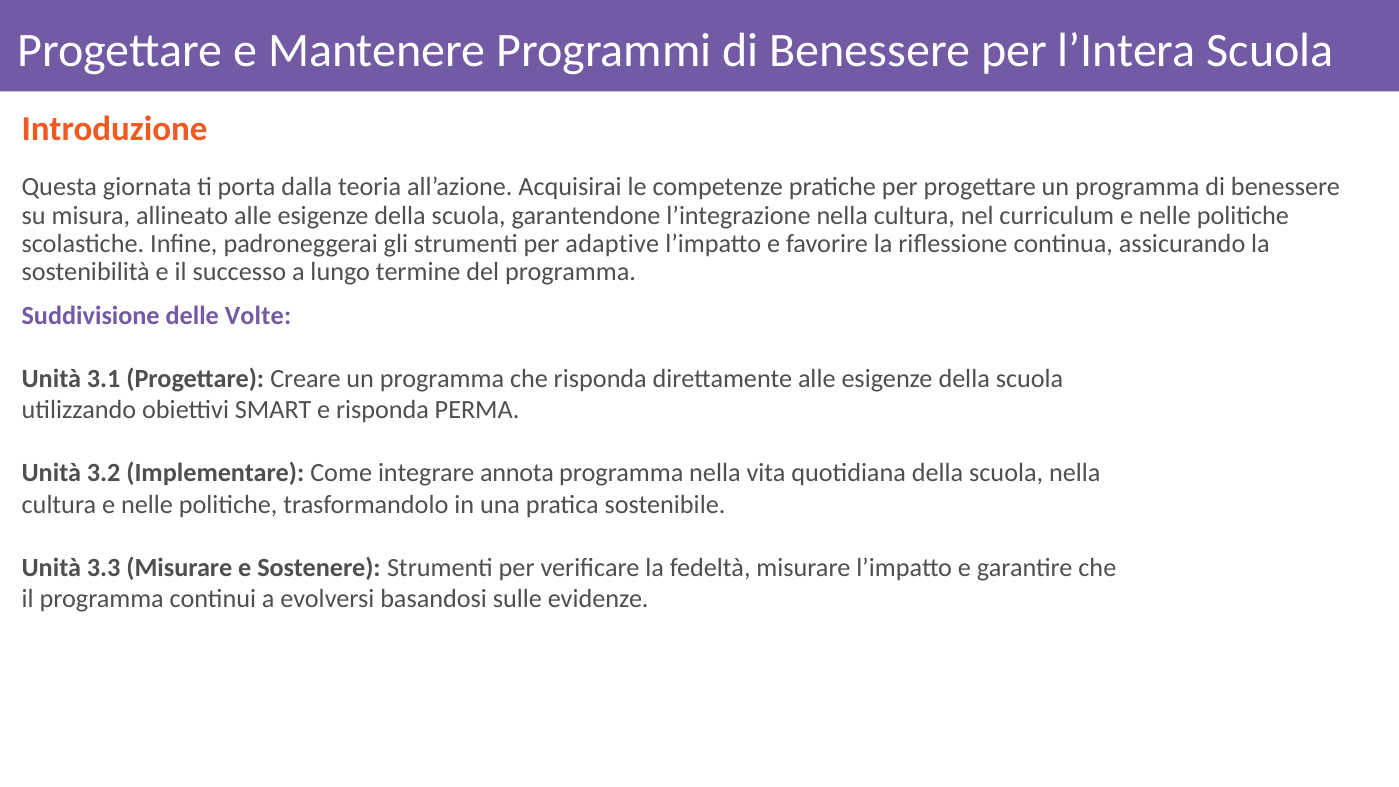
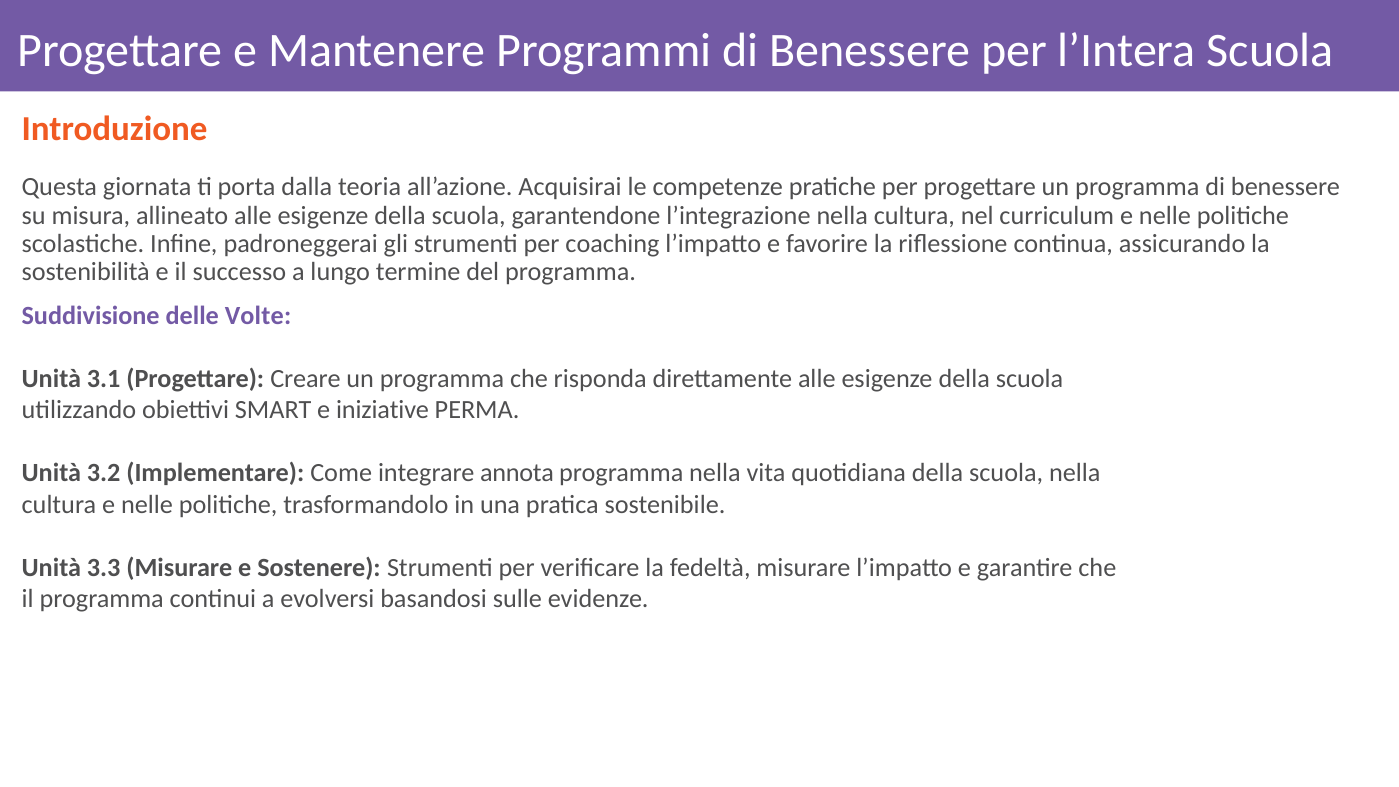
adaptive: adaptive -> coaching
e risponda: risponda -> iniziative
